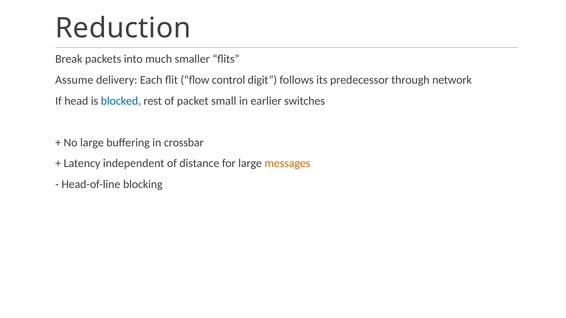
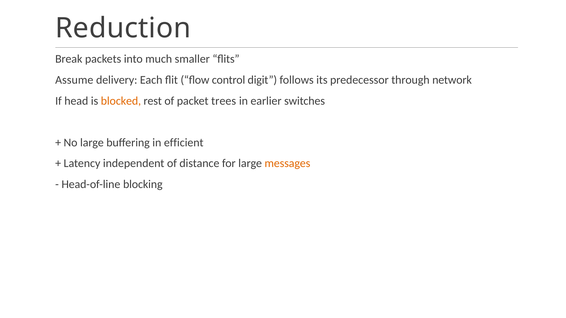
blocked colour: blue -> orange
small: small -> trees
crossbar: crossbar -> efficient
